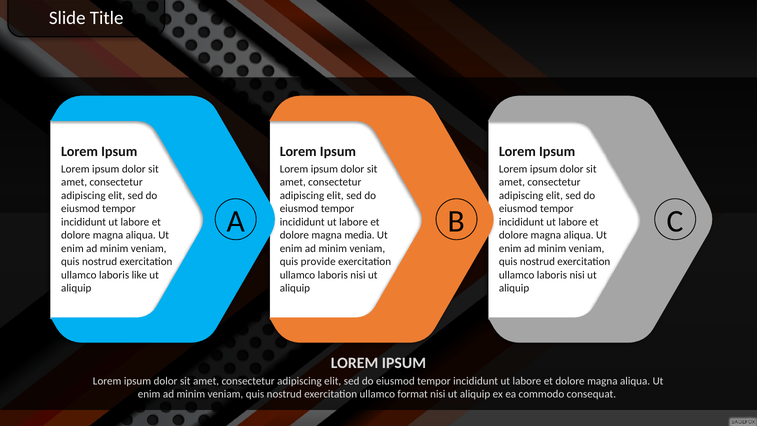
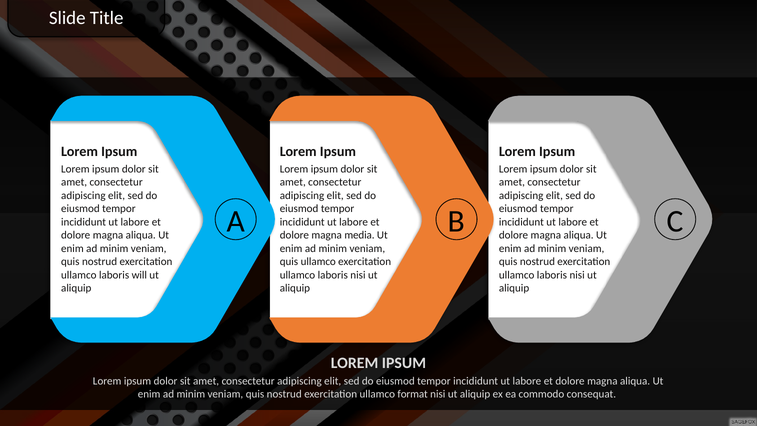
quis provide: provide -> ullamco
like: like -> will
